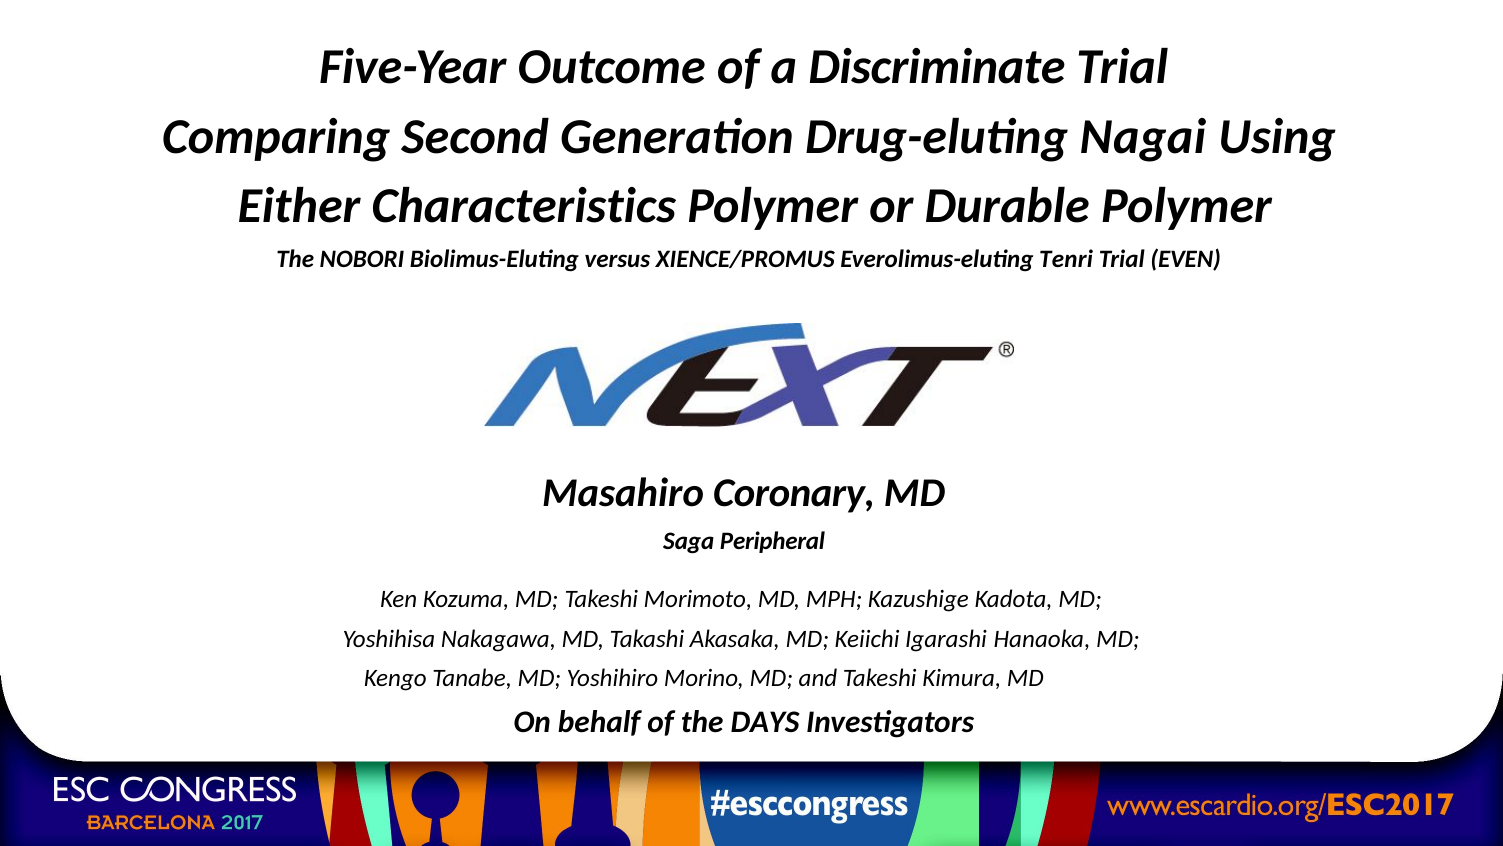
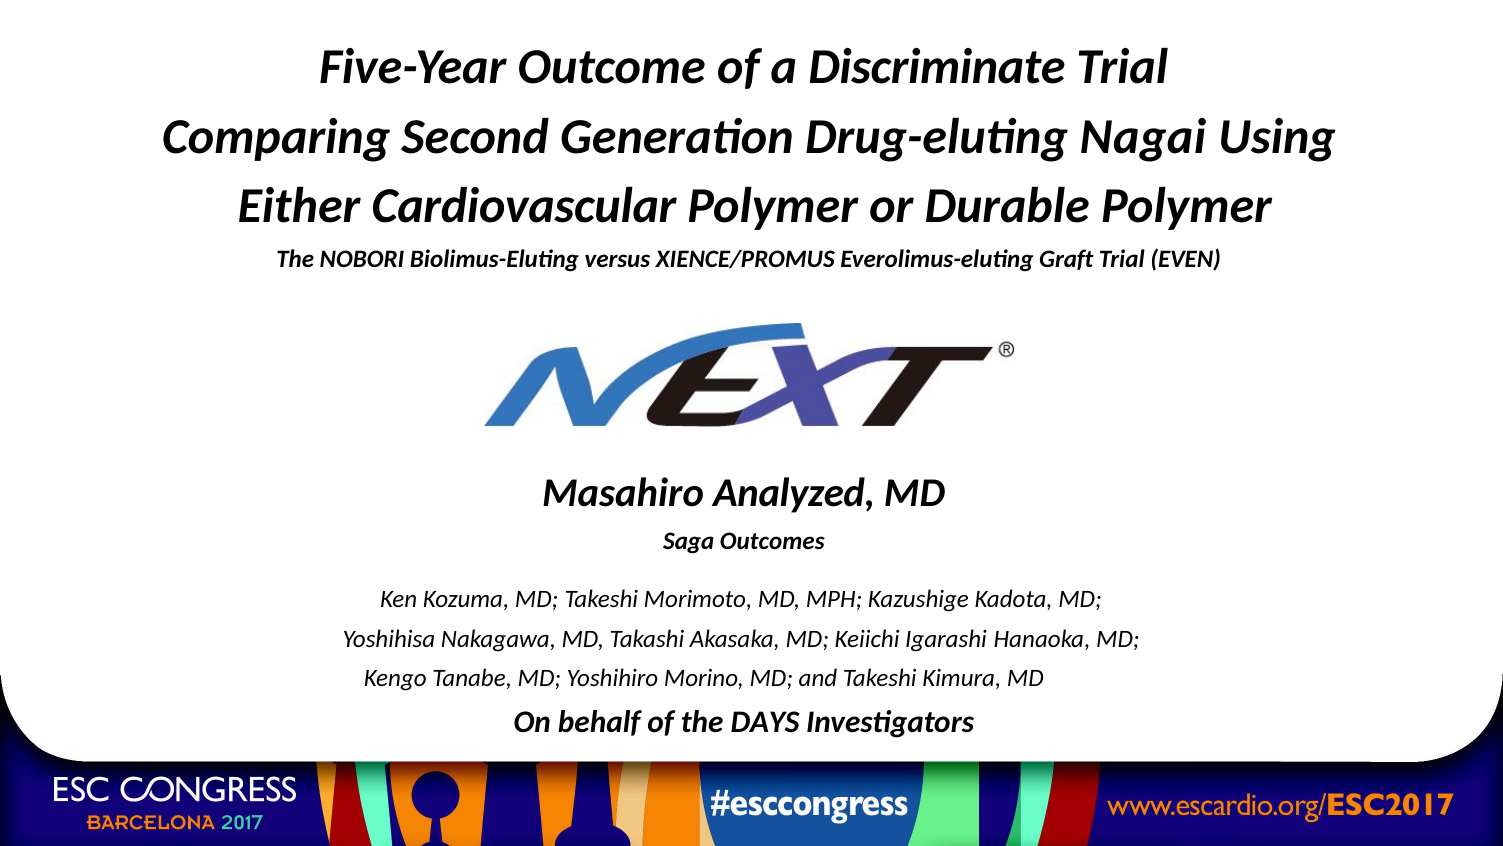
Characteristics: Characteristics -> Cardiovascular
Tenri: Tenri -> Graft
Coronary: Coronary -> Analyzed
Peripheral: Peripheral -> Outcomes
